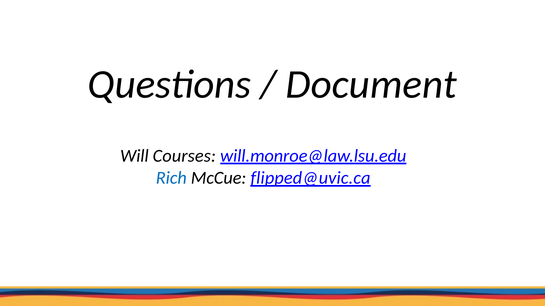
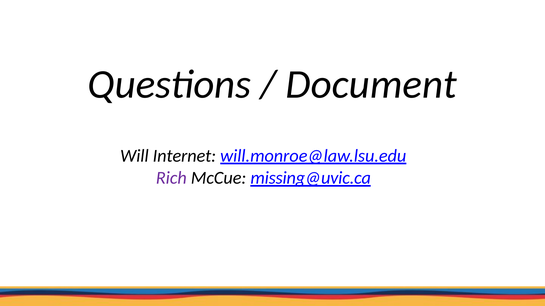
Courses: Courses -> Internet
Rich colour: blue -> purple
flipped@uvic.ca: flipped@uvic.ca -> missing@uvic.ca
